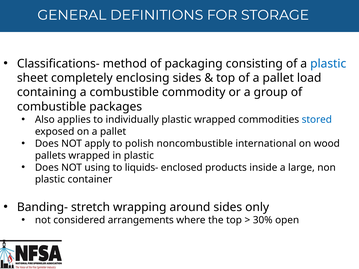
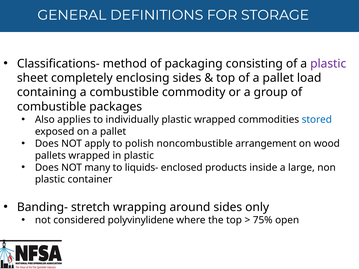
plastic at (328, 64) colour: blue -> purple
international: international -> arrangement
using: using -> many
arrangements: arrangements -> polyvinylidene
30%: 30% -> 75%
